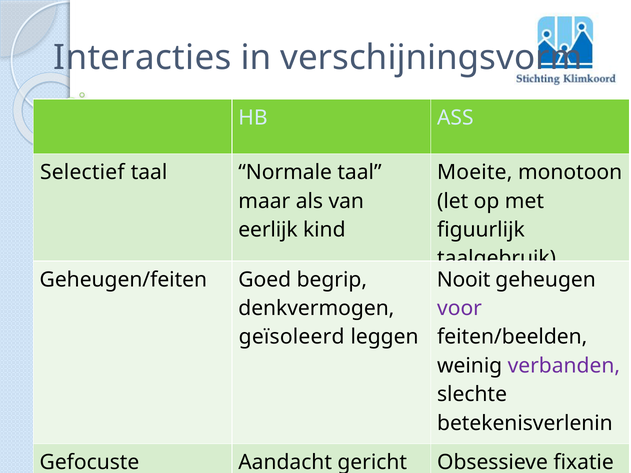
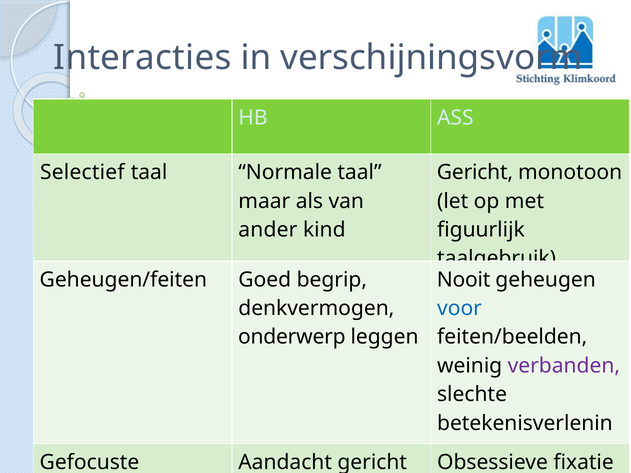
Moeite at (475, 172): Moeite -> Gericht
eerlijk: eerlijk -> ander
voor at (460, 309) colour: purple -> blue
geïsoleerd at (292, 337): geïsoleerd -> onderwerp
